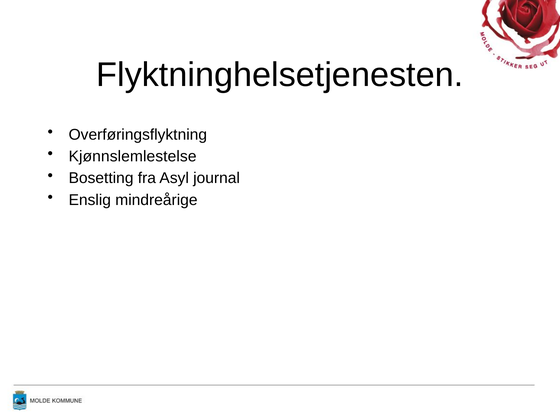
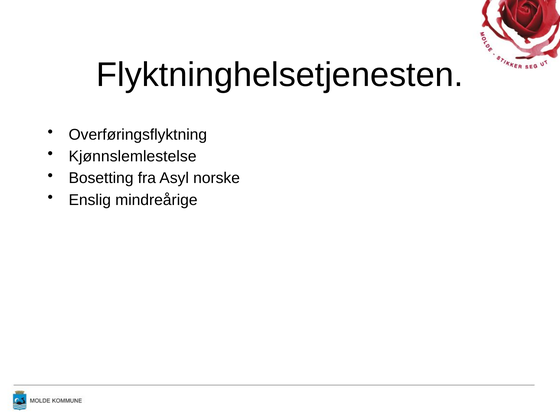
journal: journal -> norske
